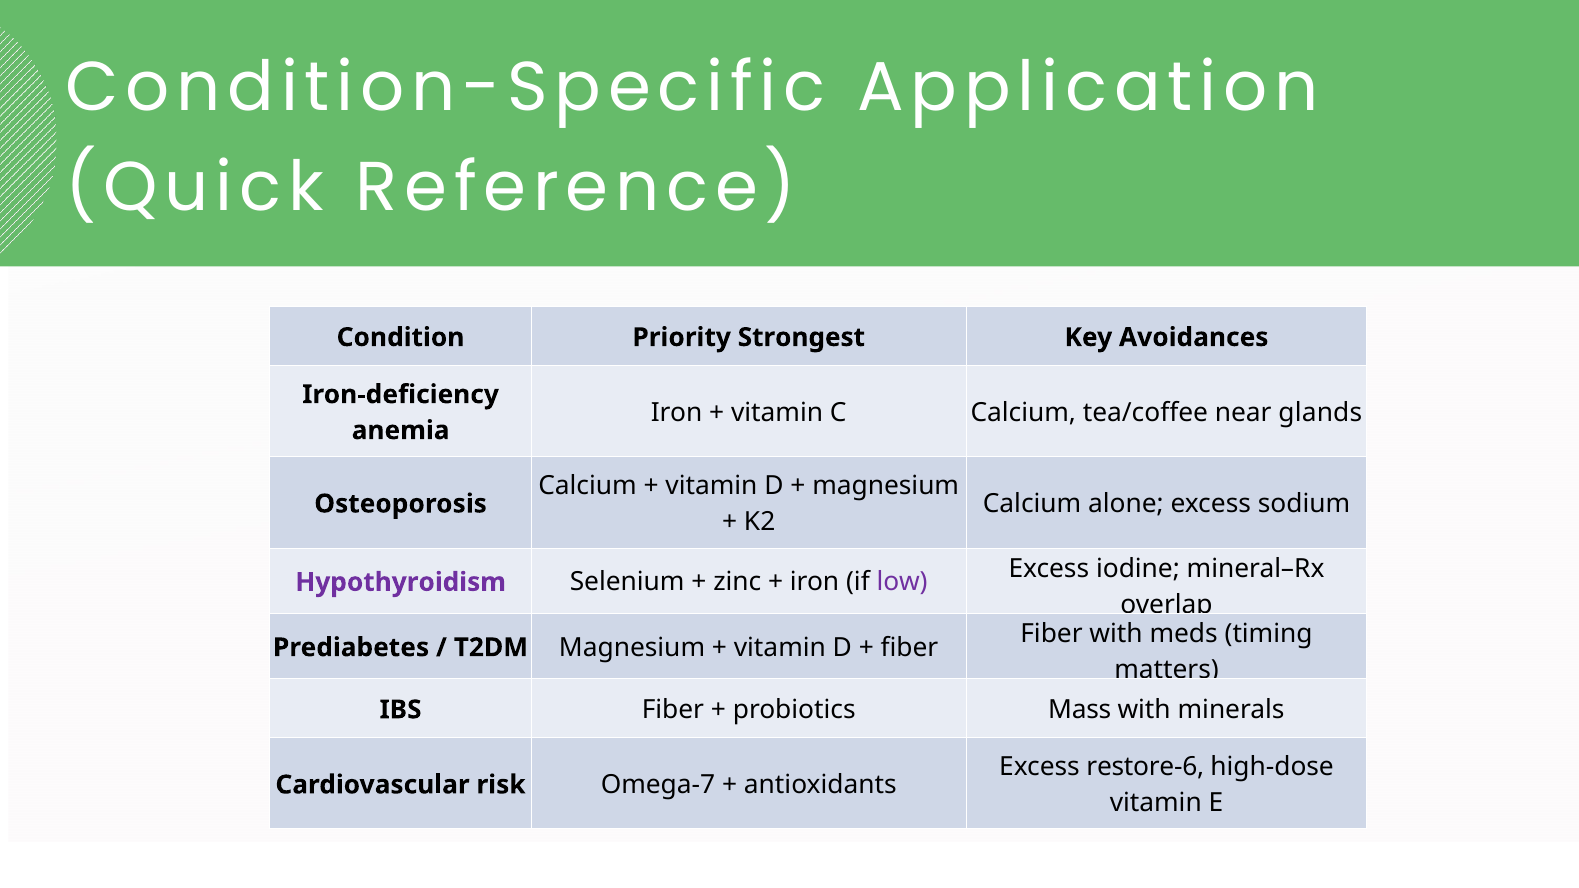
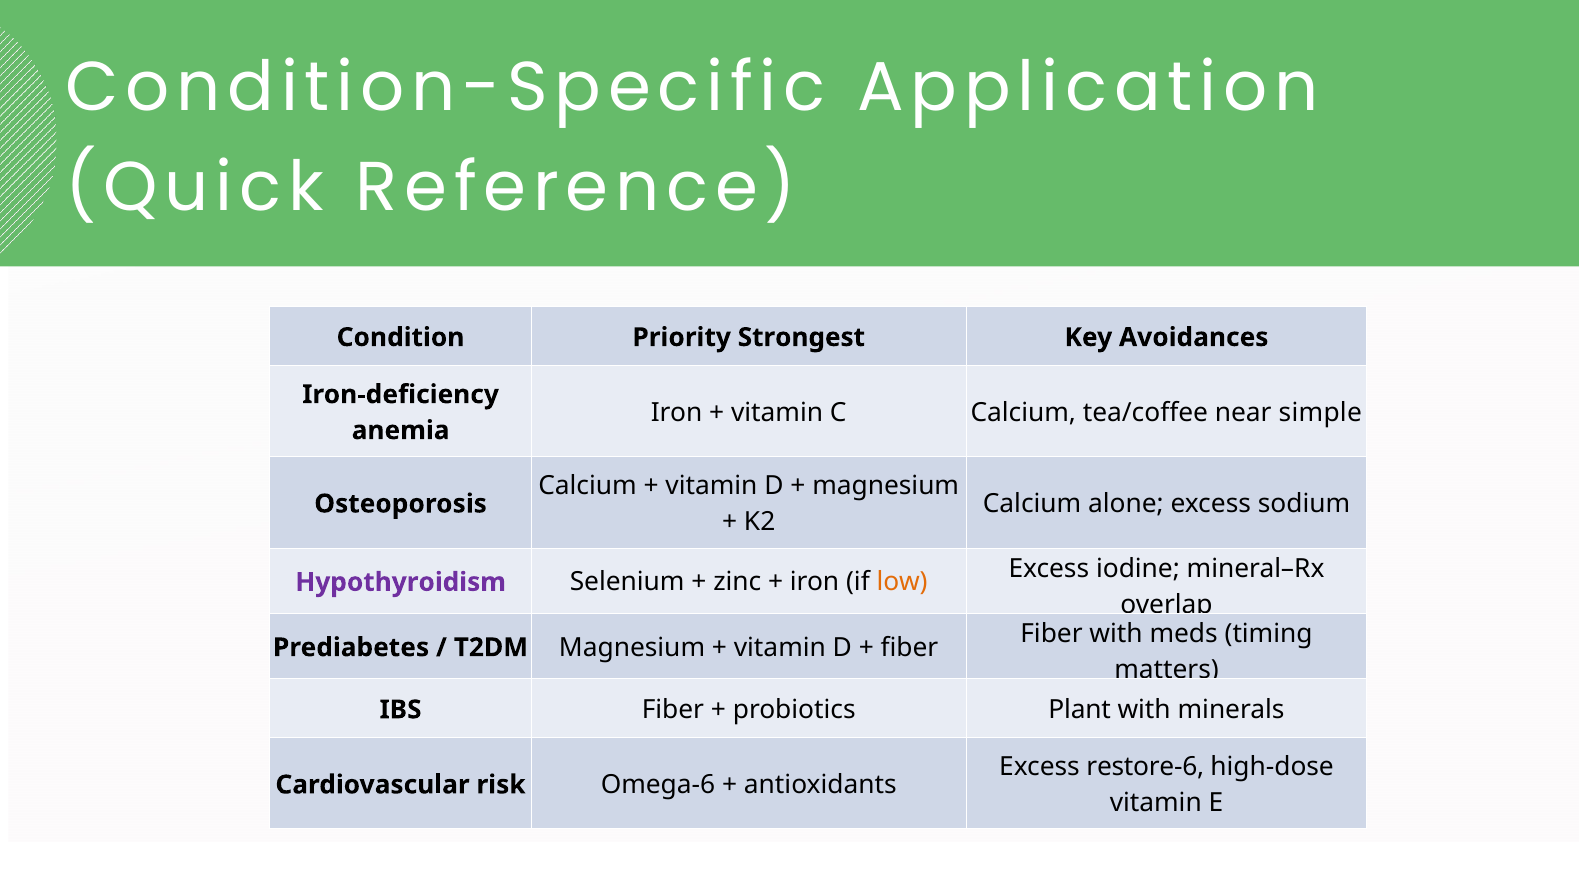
glands: glands -> simple
low colour: purple -> orange
Mass: Mass -> Plant
Omega-7: Omega-7 -> Omega-6
